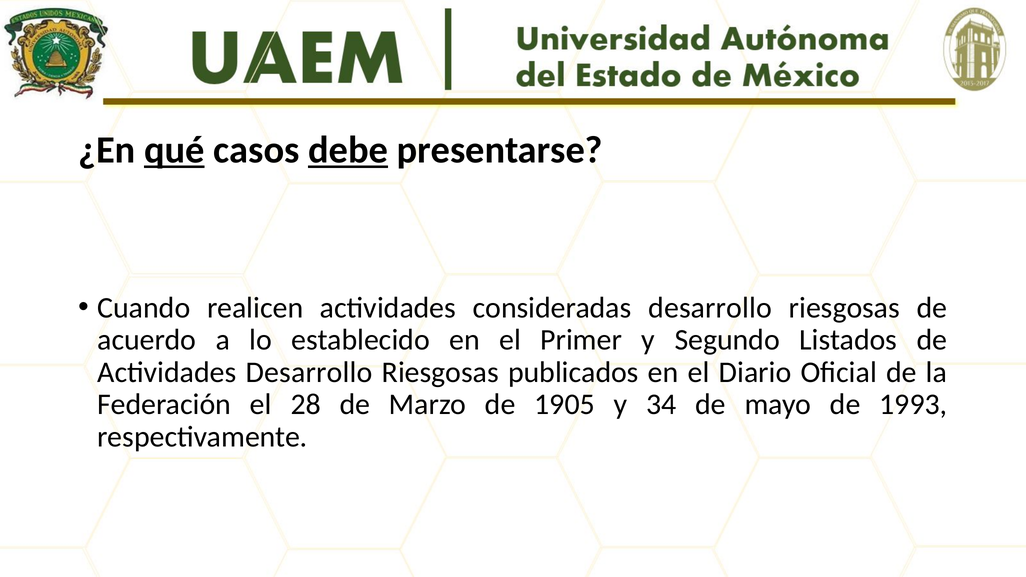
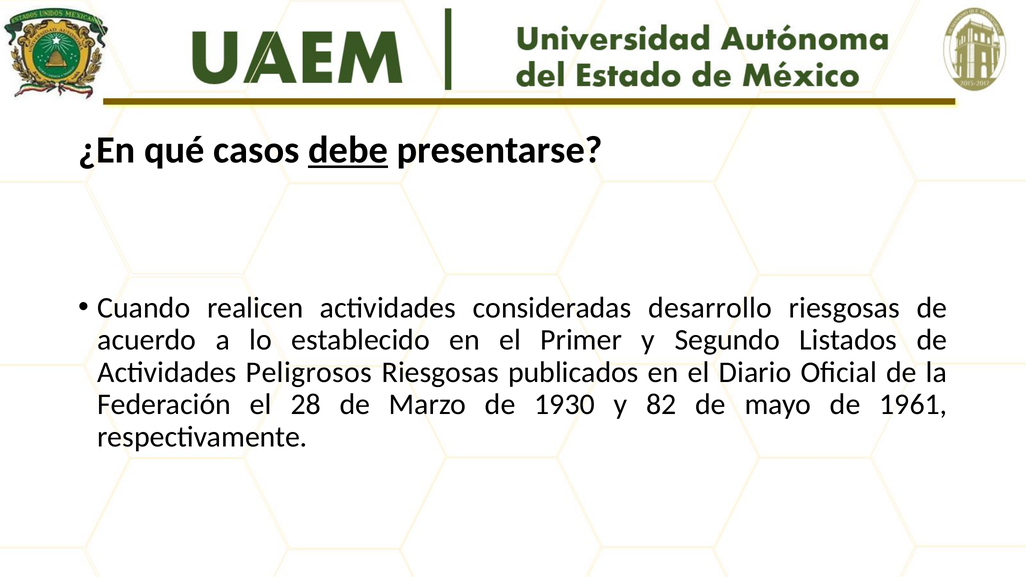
qué underline: present -> none
Actividades Desarrollo: Desarrollo -> Peligrosos
1905: 1905 -> 1930
34: 34 -> 82
1993: 1993 -> 1961
